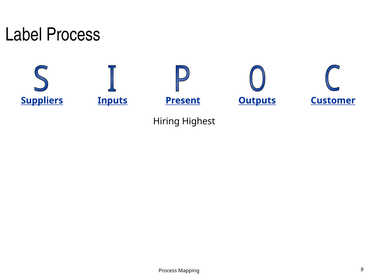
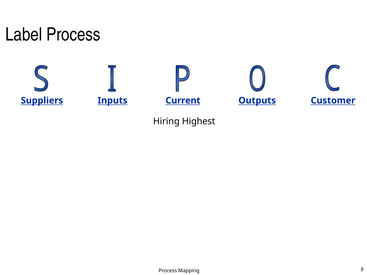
Present: Present -> Current
